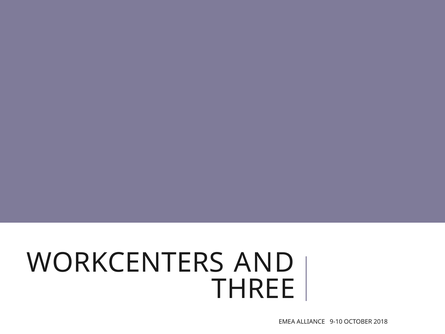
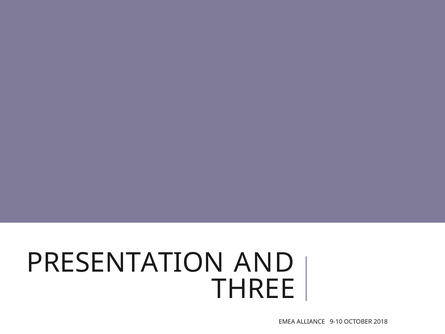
WORKCENTERS: WORKCENTERS -> PRESENTATION
